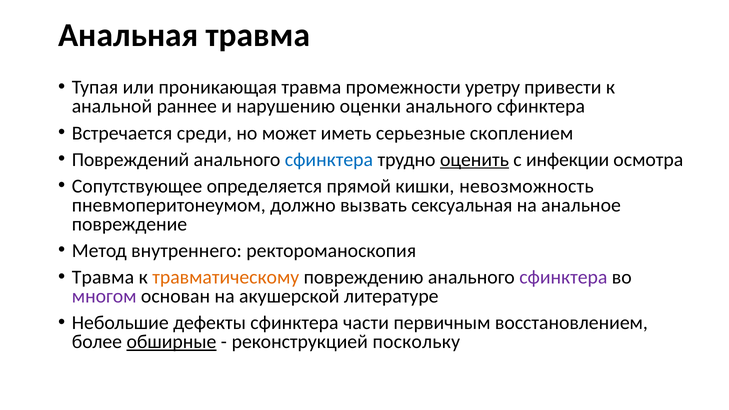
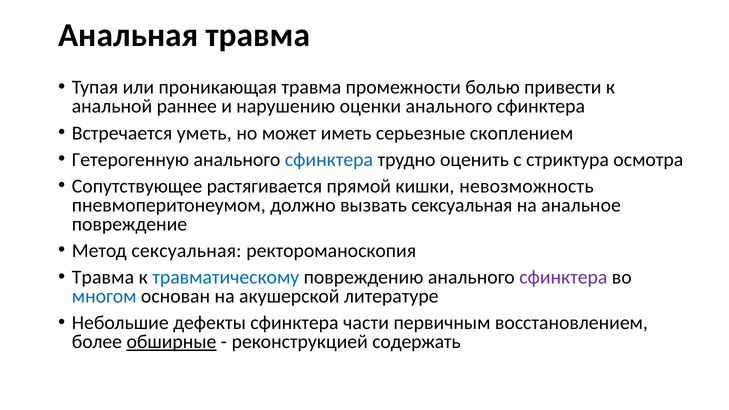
уретру: уретру -> болью
среди: среди -> уметь
Повреждений: Повреждений -> Гетерогенную
оценить underline: present -> none
инфекции: инфекции -> стриктура
определяется: определяется -> растягивается
Метод внутреннего: внутреннего -> сексуальная
травматическому colour: orange -> blue
многом colour: purple -> blue
поскольку: поскольку -> содержать
